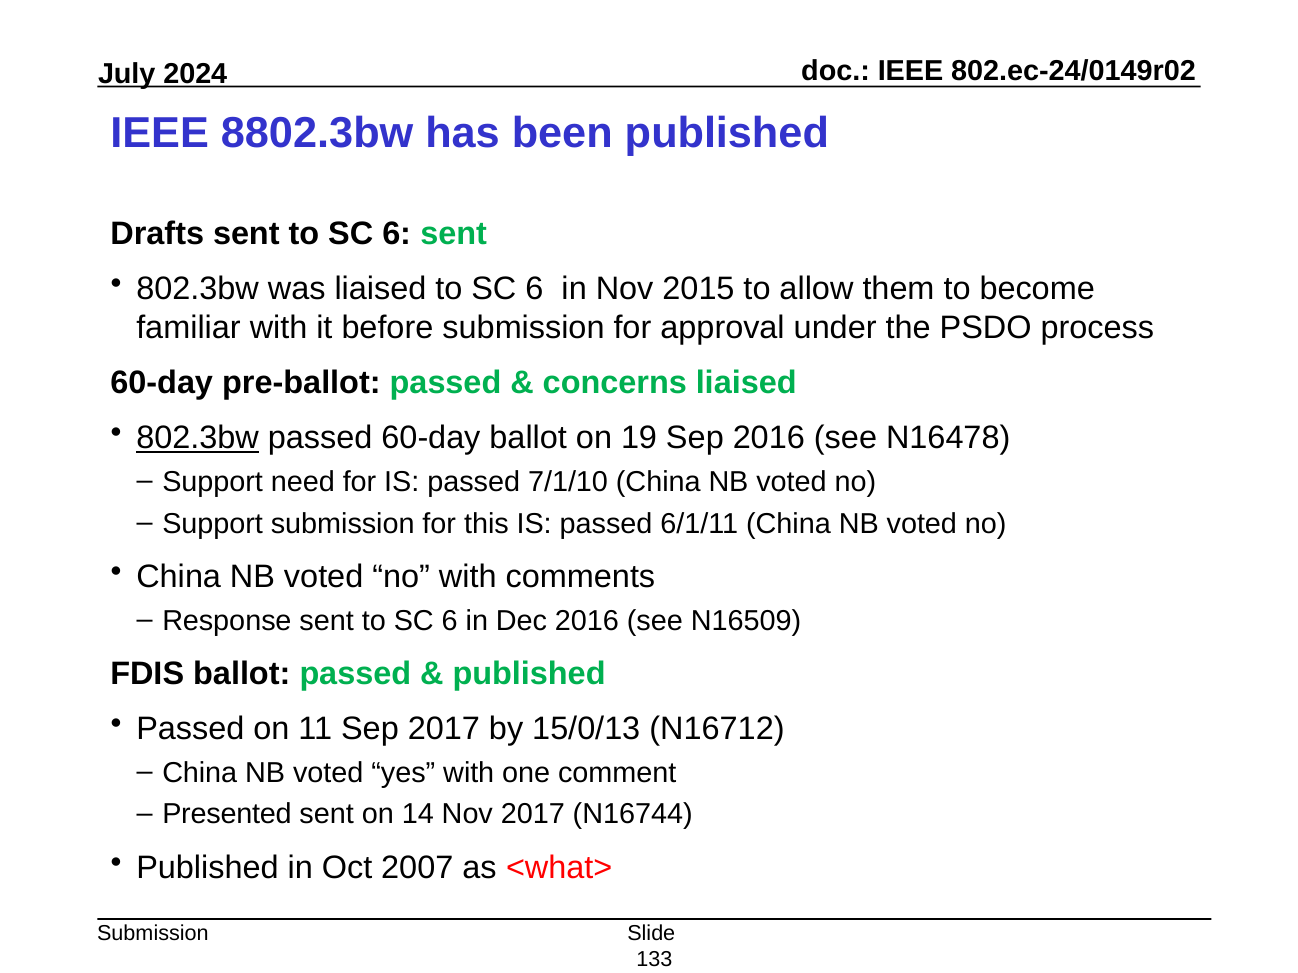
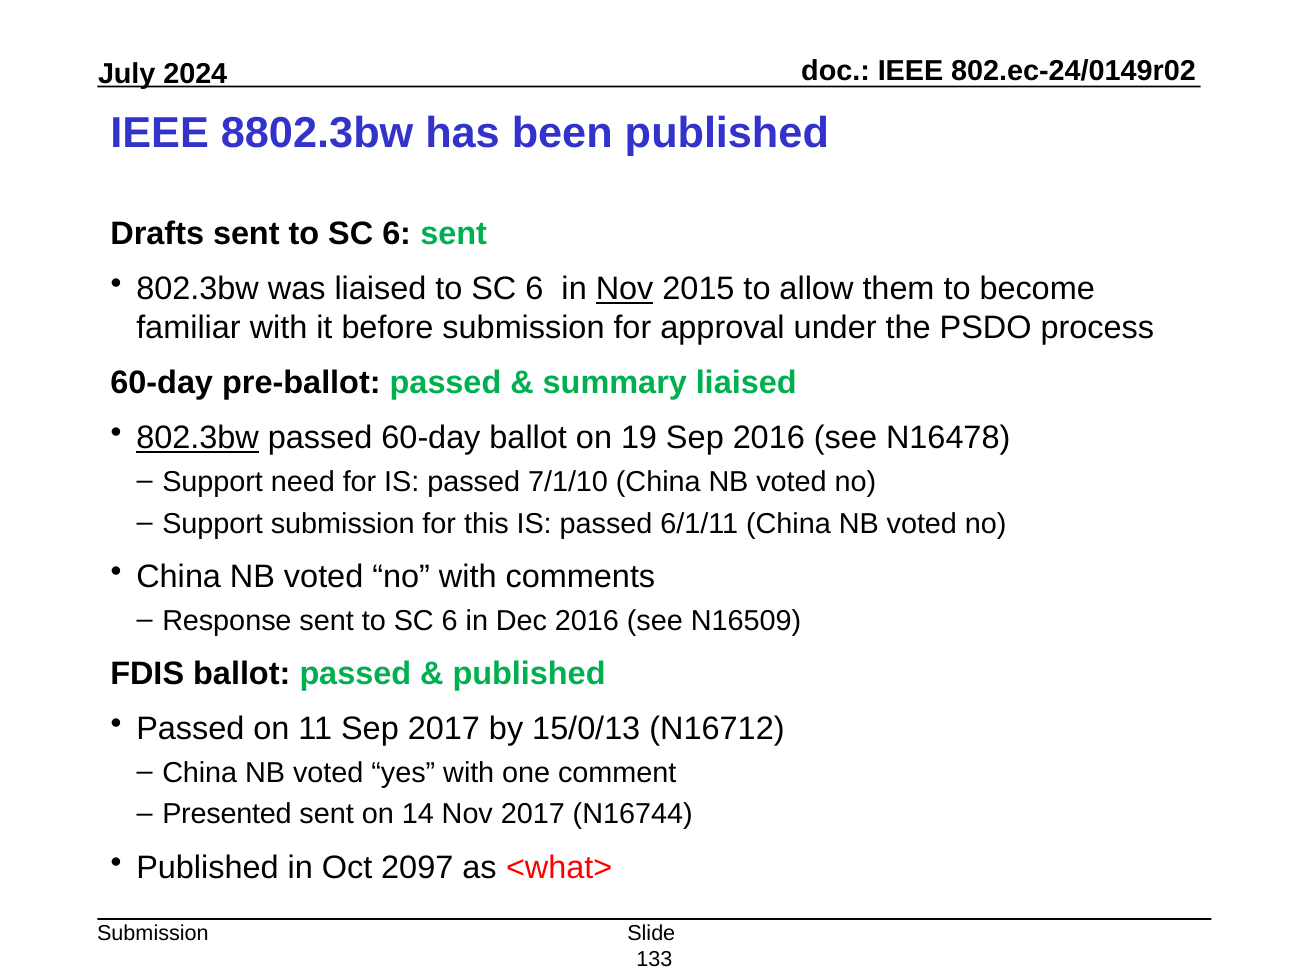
Nov at (625, 289) underline: none -> present
concerns: concerns -> summary
2007: 2007 -> 2097
